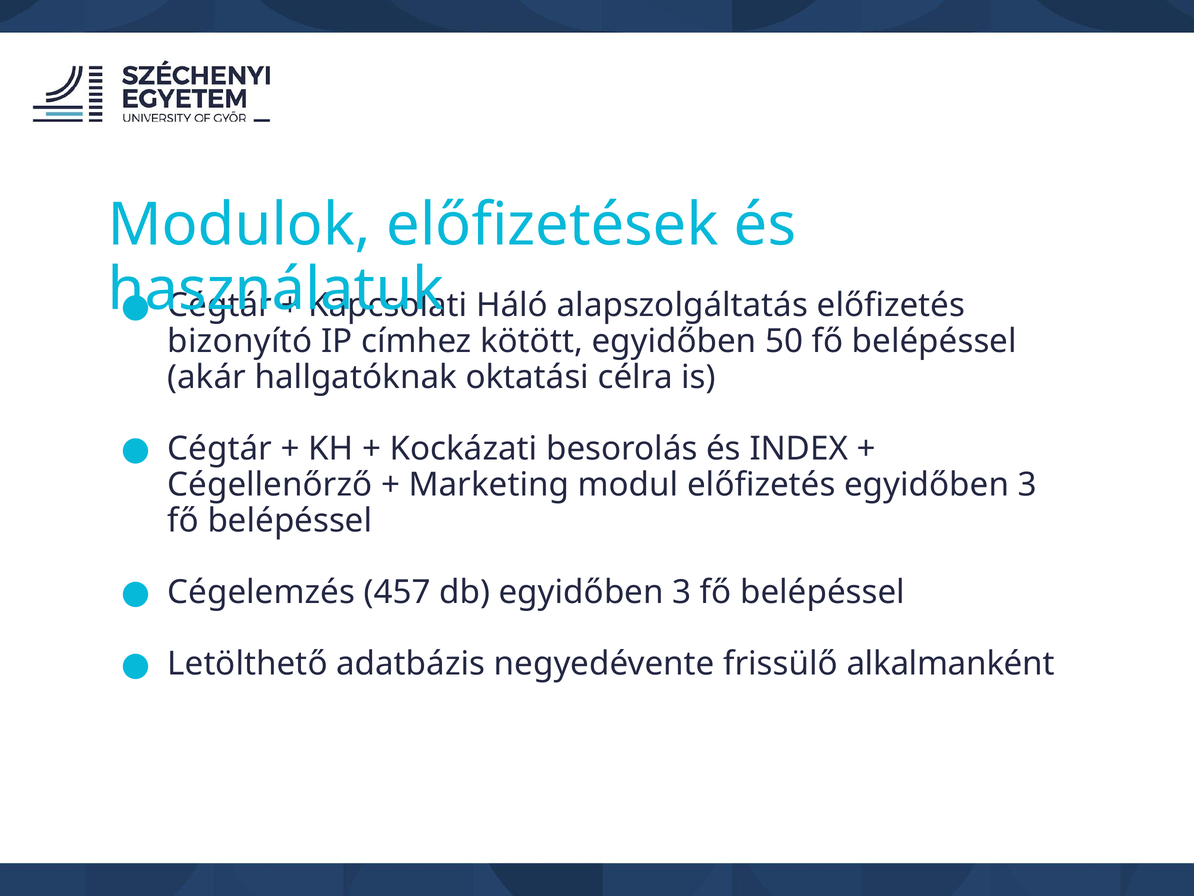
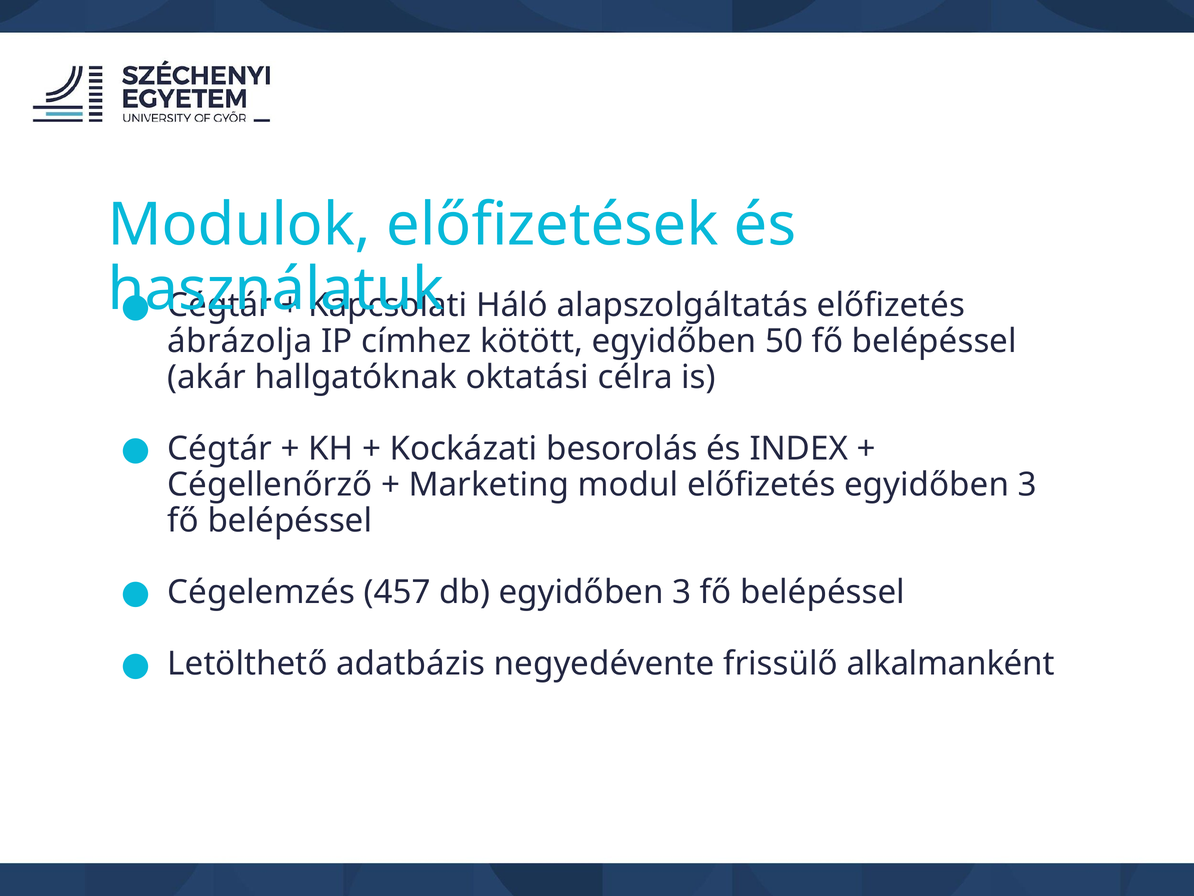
bizonyító: bizonyító -> ábrázolja
